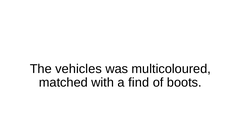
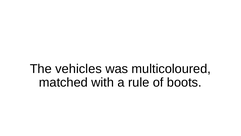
find: find -> rule
